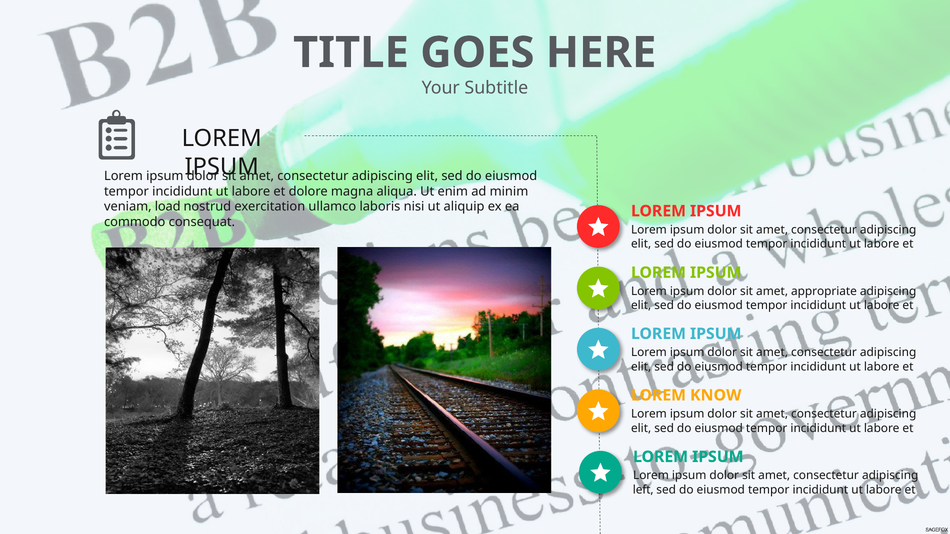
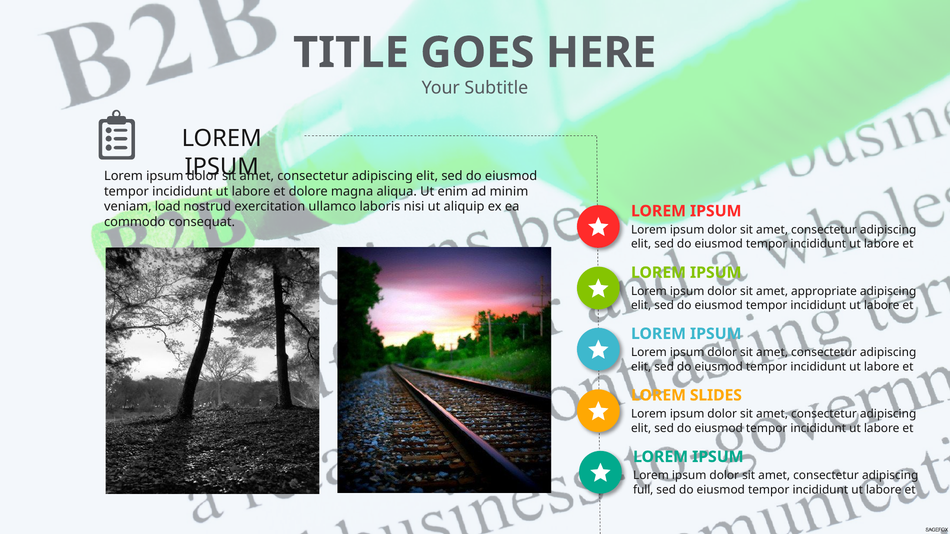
KNOW: KNOW -> SLIDES
left: left -> full
